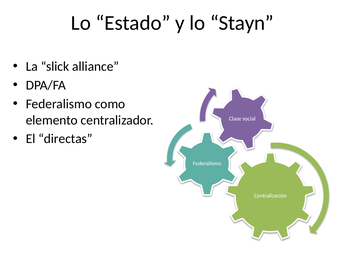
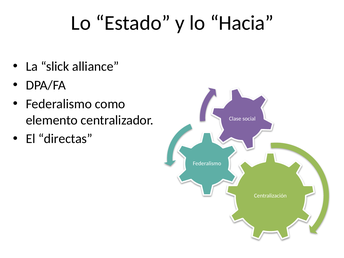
Stayn: Stayn -> Hacia
